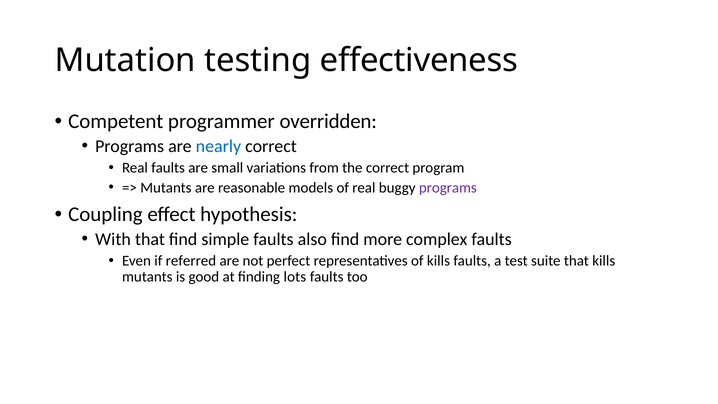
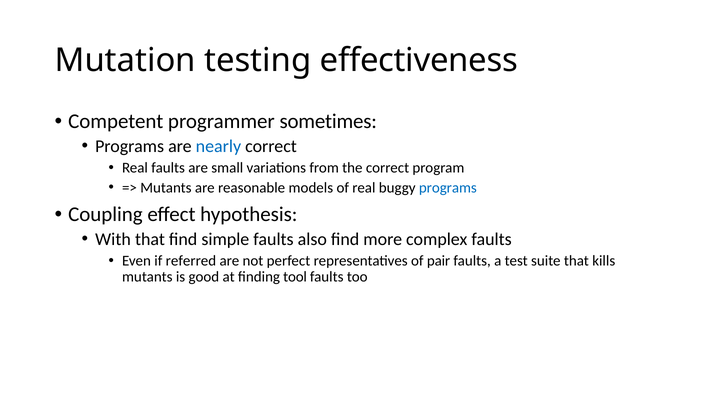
overridden: overridden -> sometimes
programs at (448, 188) colour: purple -> blue
of kills: kills -> pair
lots: lots -> tool
